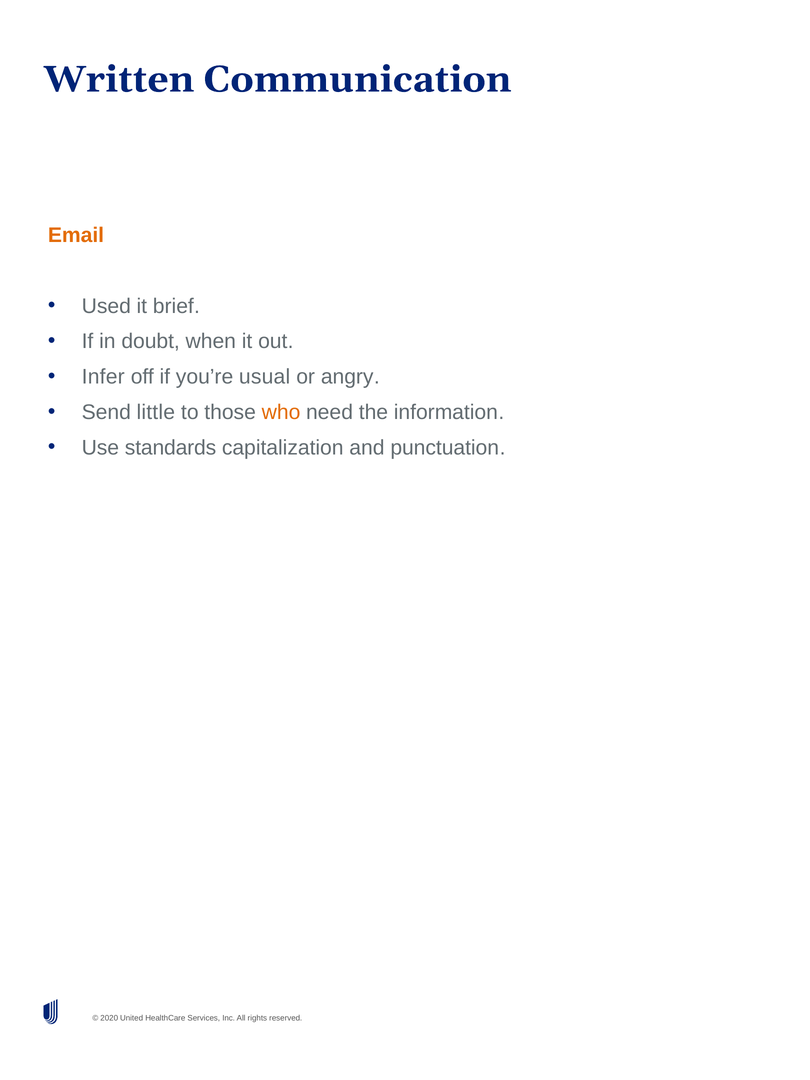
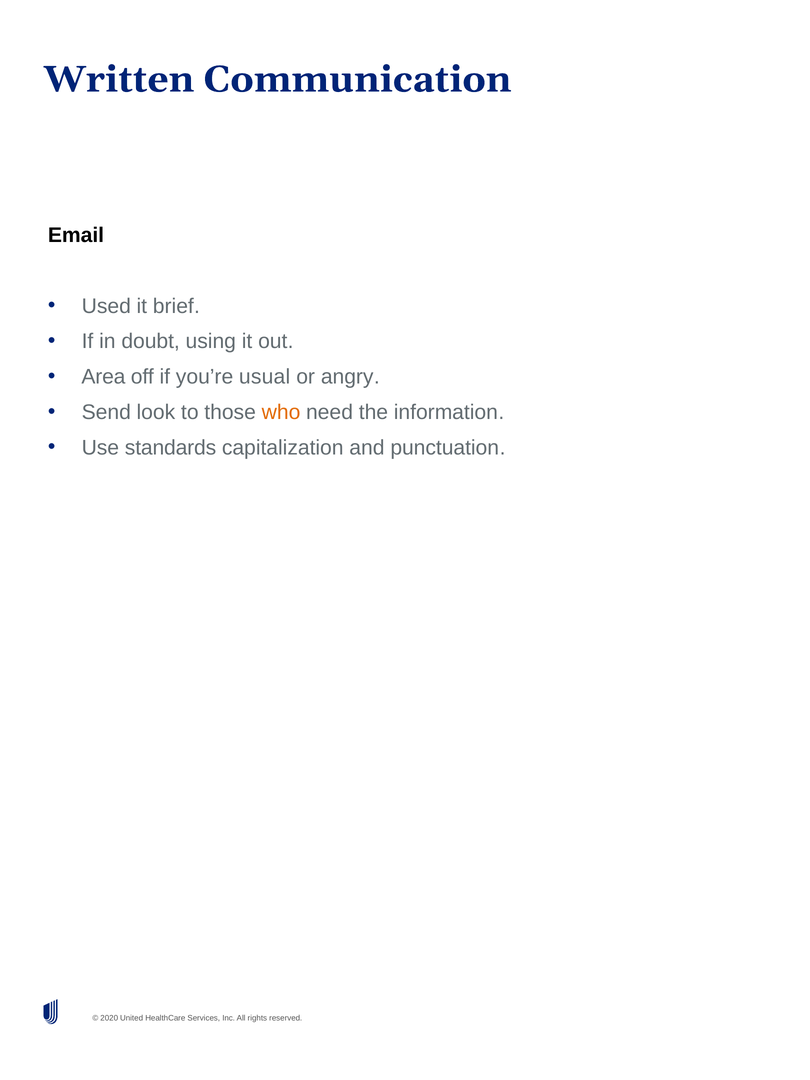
Email colour: orange -> black
when: when -> using
Infer: Infer -> Area
little: little -> look
